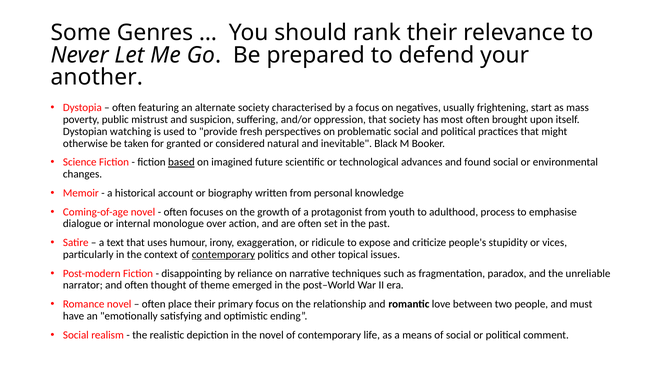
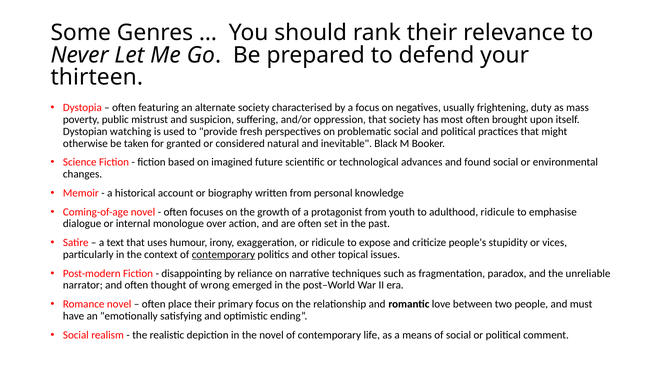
another: another -> thirteen
start: start -> duty
based underline: present -> none
adulthood process: process -> ridicule
theme: theme -> wrong
